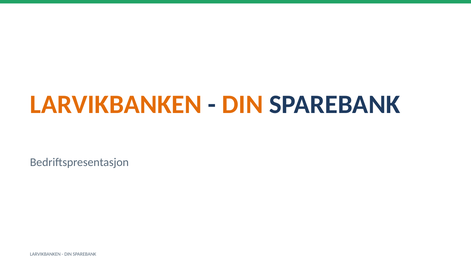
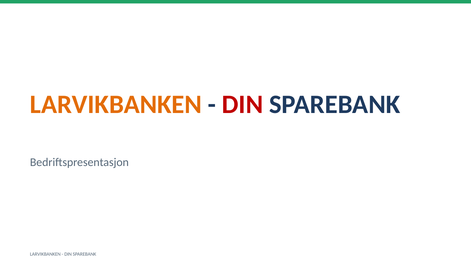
DIN at (243, 104) colour: orange -> red
